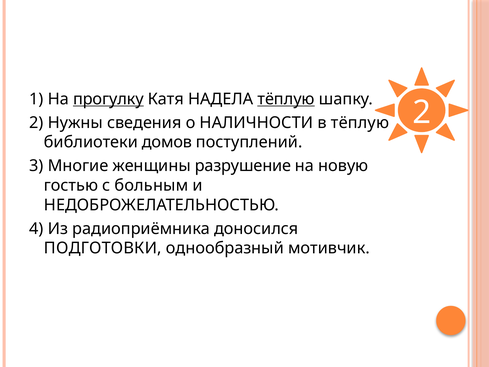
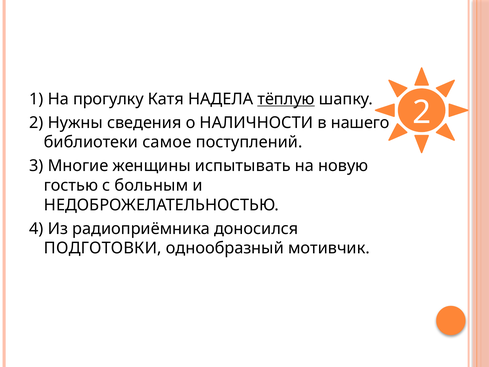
прогулку underline: present -> none
в тёплую: тёплую -> нашего
домов: домов -> самое
разрушение: разрушение -> испытывать
